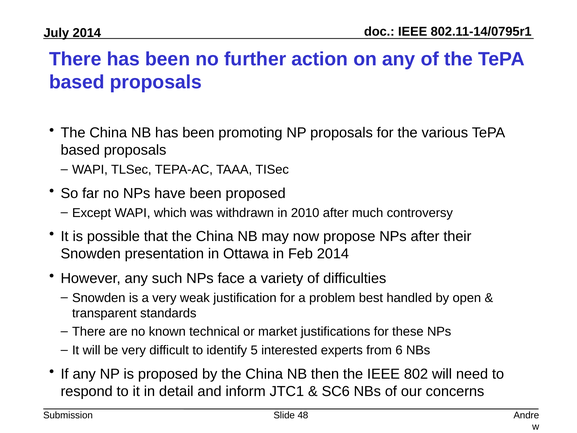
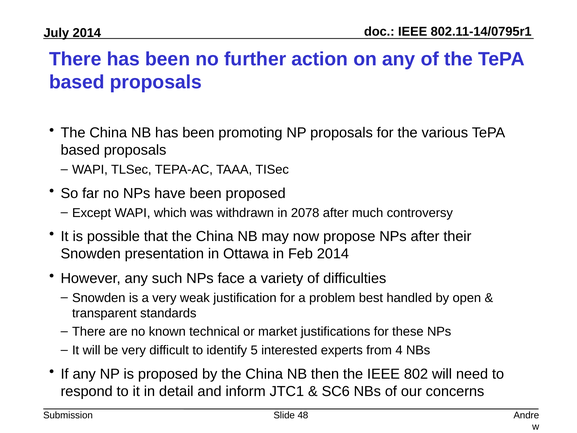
2010: 2010 -> 2078
6: 6 -> 4
